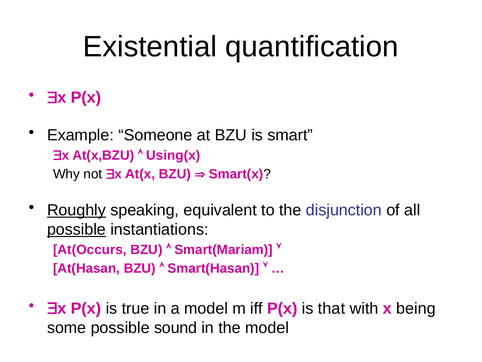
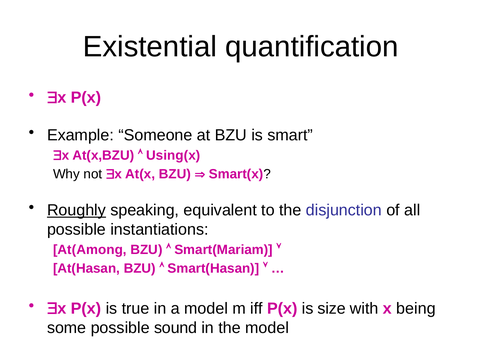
possible at (76, 229) underline: present -> none
At(Occurs: At(Occurs -> At(Among
that: that -> size
